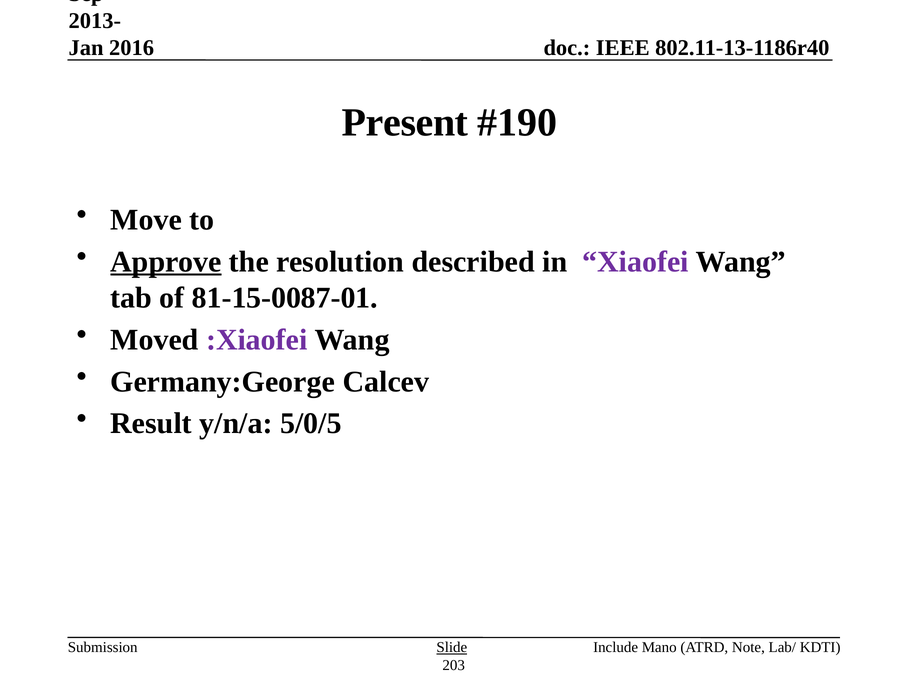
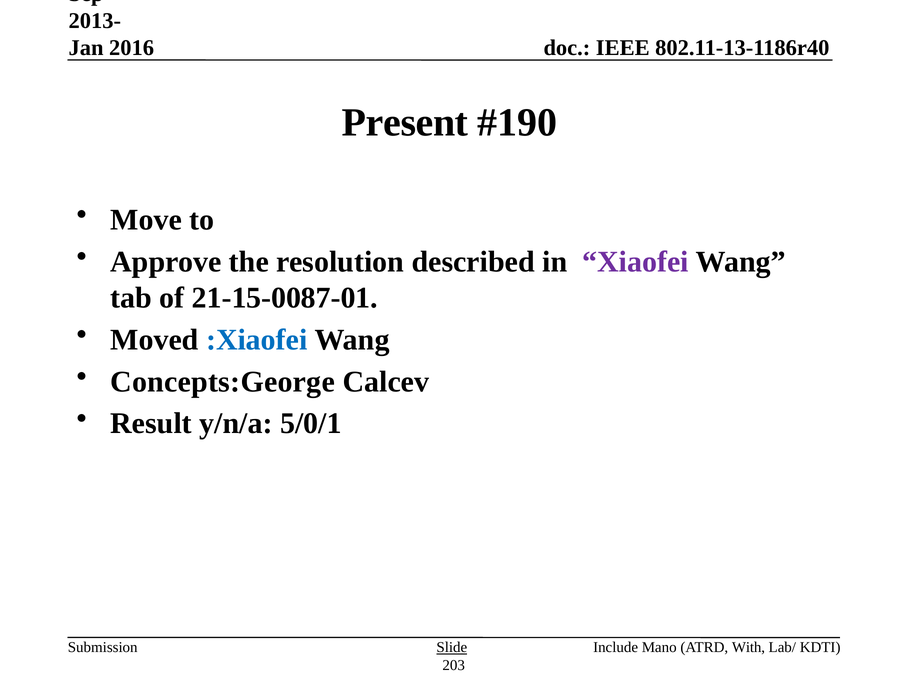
Approve underline: present -> none
81-15-0087-01: 81-15-0087-01 -> 21-15-0087-01
:Xiaofei colour: purple -> blue
Germany:George: Germany:George -> Concepts:George
5/0/5: 5/0/5 -> 5/0/1
Note: Note -> With
